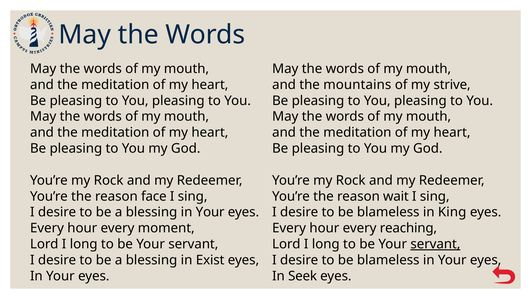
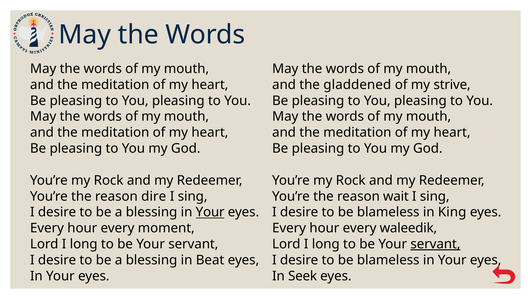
mountains: mountains -> gladdened
face: face -> dire
Your at (210, 212) underline: none -> present
reaching: reaching -> waleedik
Exist: Exist -> Beat
